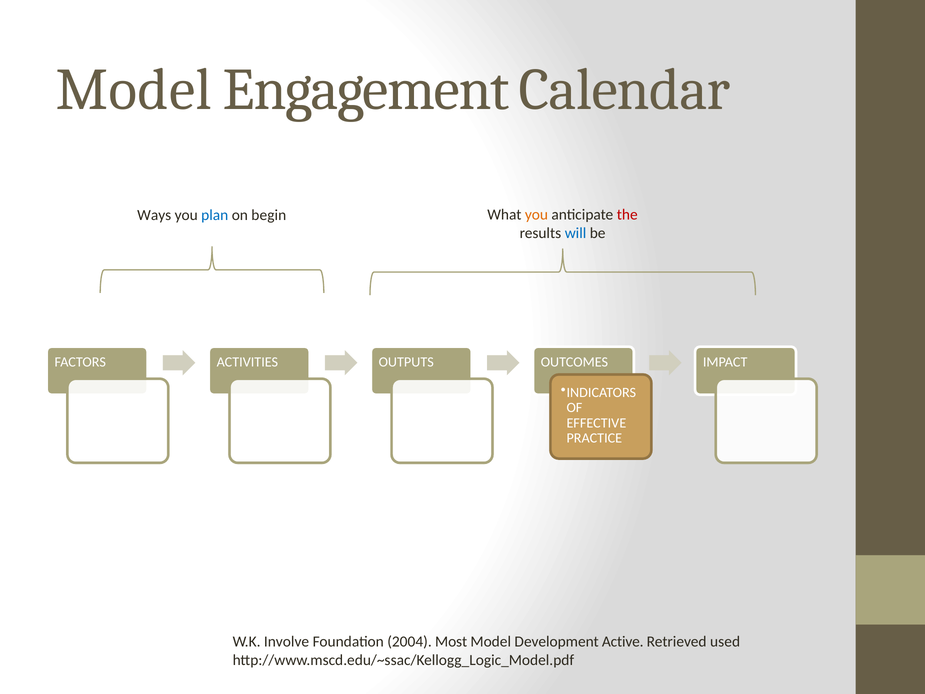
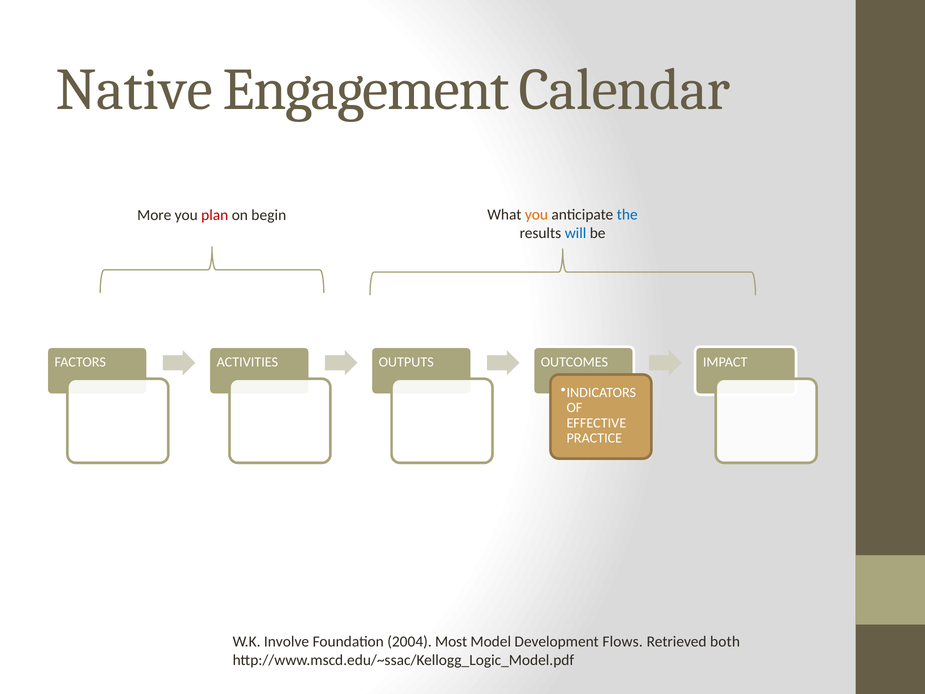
Model at (134, 90): Model -> Native
Ways: Ways -> More
plan colour: blue -> red
the colour: red -> blue
Active: Active -> Flows
used: used -> both
